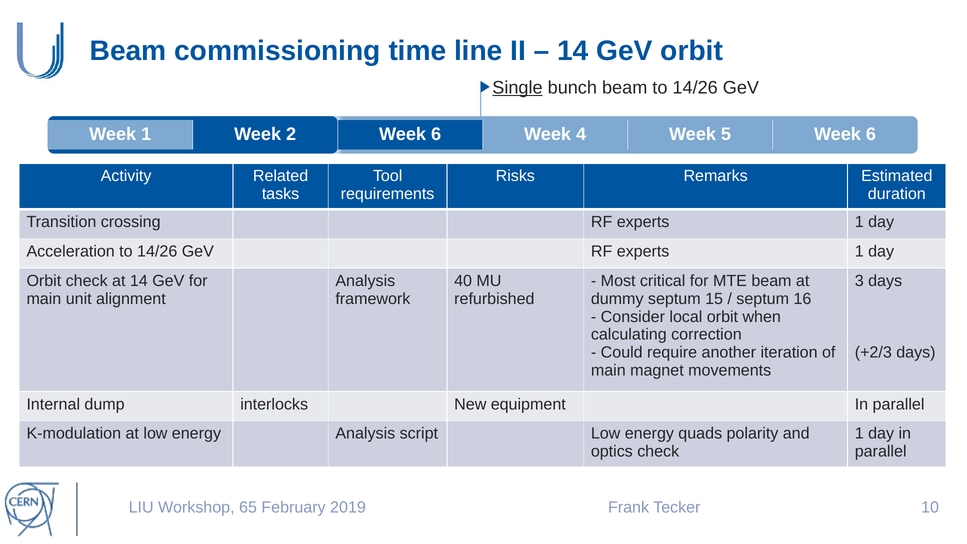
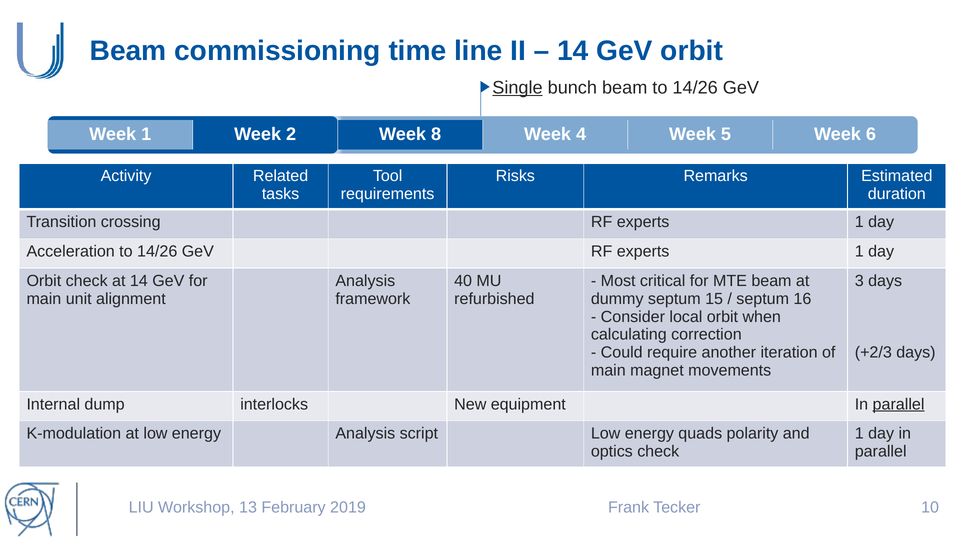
2 Week 6: 6 -> 8
parallel at (899, 404) underline: none -> present
65: 65 -> 13
